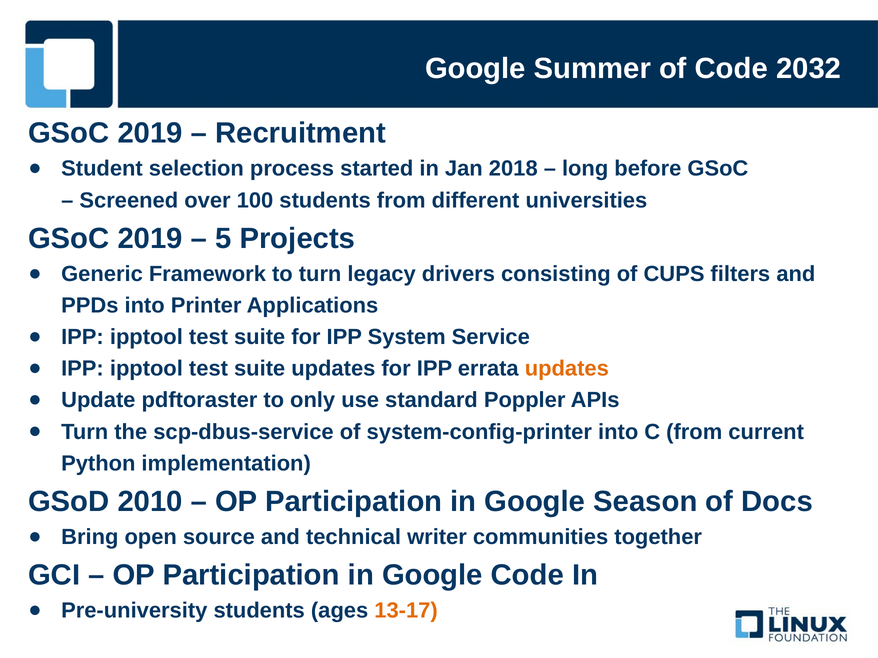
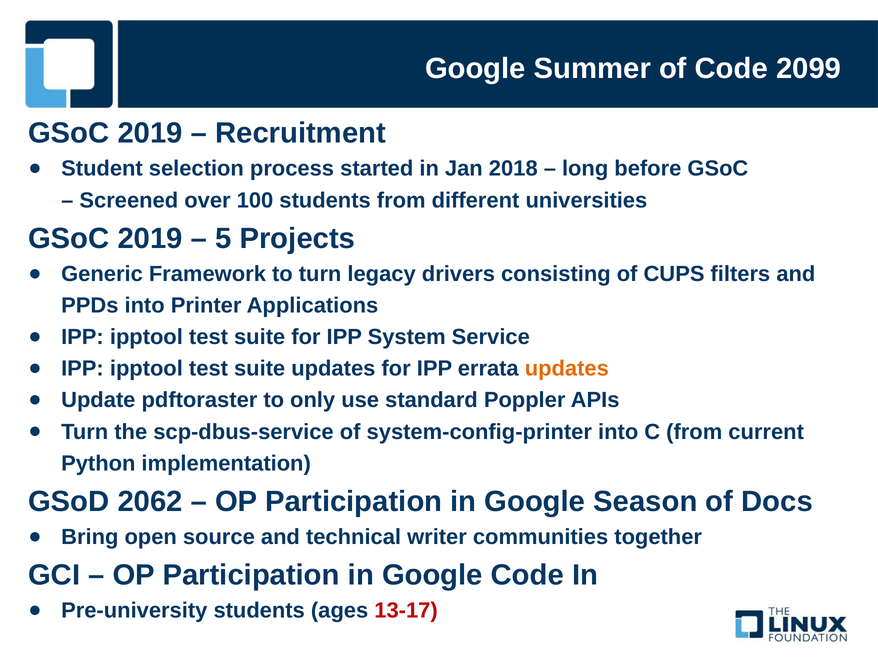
2032: 2032 -> 2099
2010: 2010 -> 2062
13-17 colour: orange -> red
